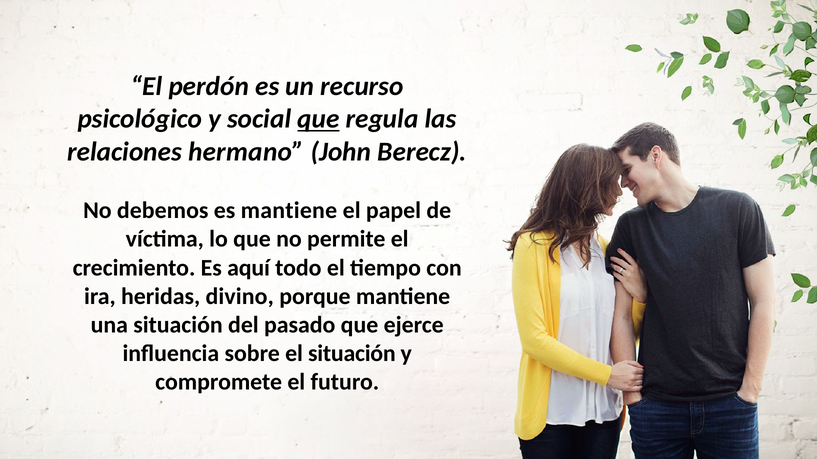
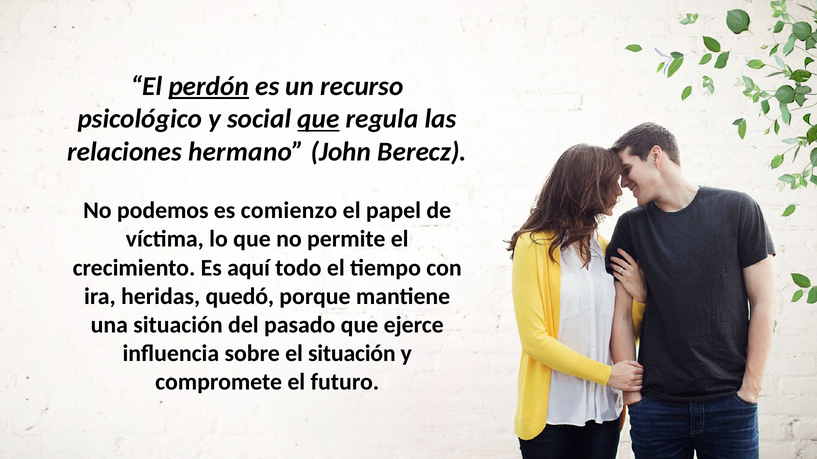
perdón underline: none -> present
debemos: debemos -> podemos
es mantiene: mantiene -> comienzo
divino: divino -> quedó
